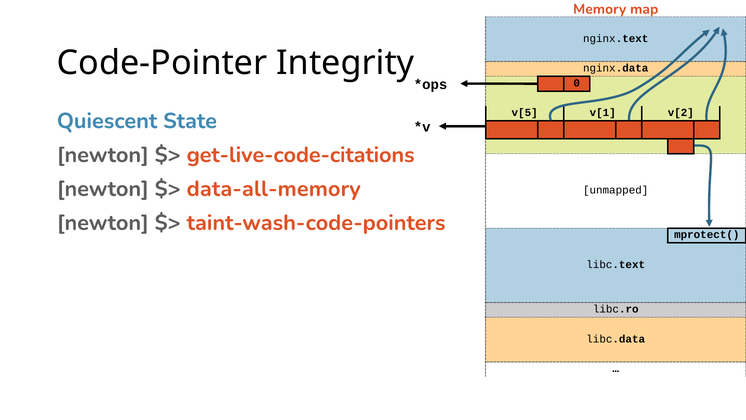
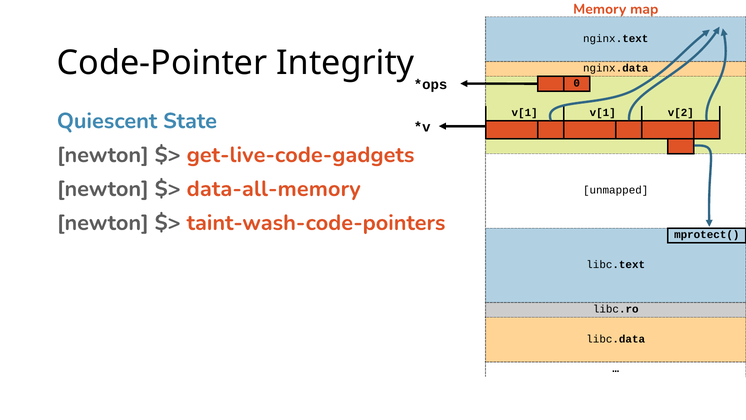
v[5 at (525, 113): v[5 -> v[1
get-live-code-citations: get-live-code-citations -> get-live-code-gadgets
